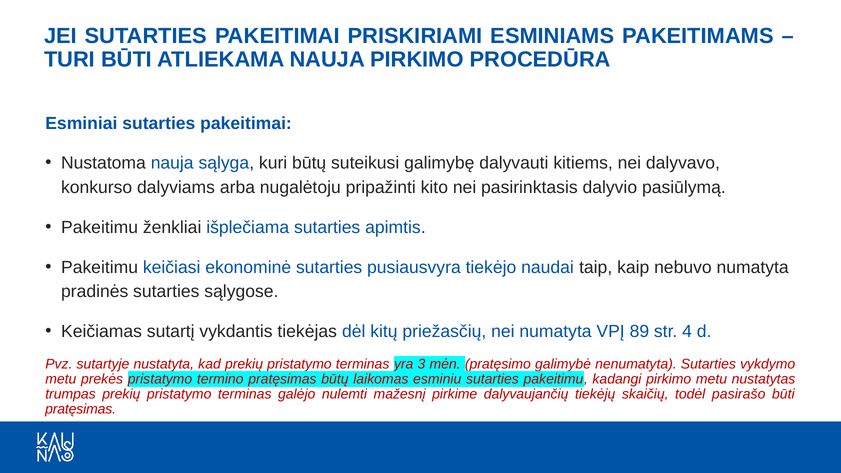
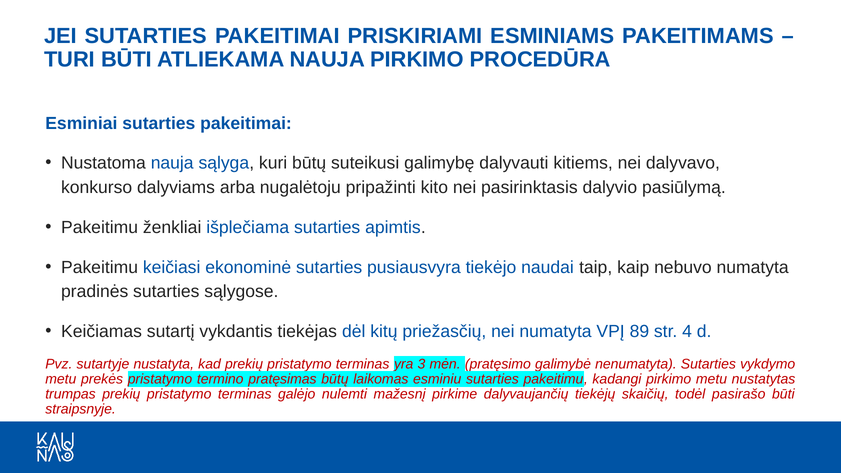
pratęsimas at (81, 409): pratęsimas -> straipsnyje
